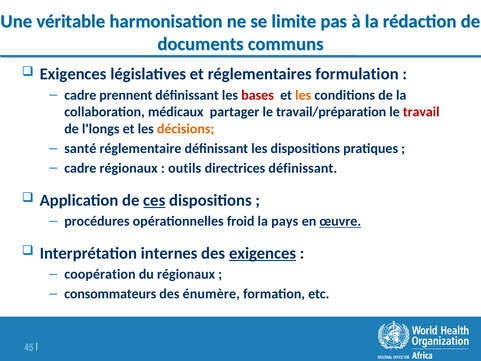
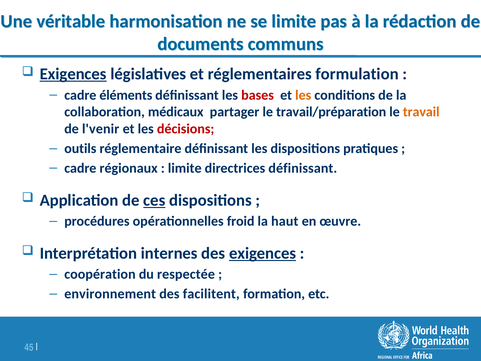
Exigences at (73, 74) underline: none -> present
prennent: prennent -> éléments
travail colour: red -> orange
l'longs: l'longs -> l'venir
décisions colour: orange -> red
santé: santé -> outils
outils at (185, 168): outils -> limite
pays: pays -> haut
œuvre underline: present -> none
du régionaux: régionaux -> respectée
consommateurs: consommateurs -> environnement
énumère: énumère -> facilitent
